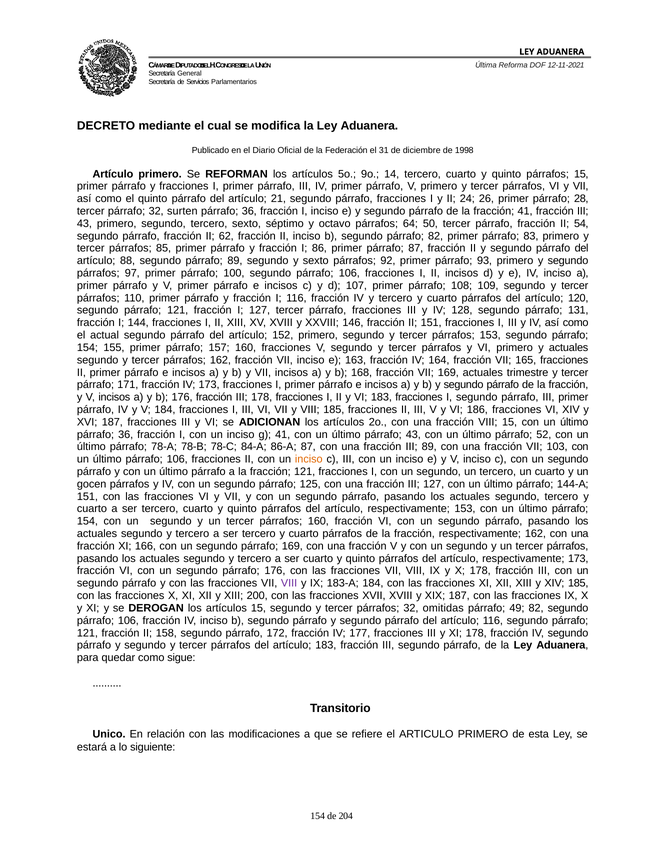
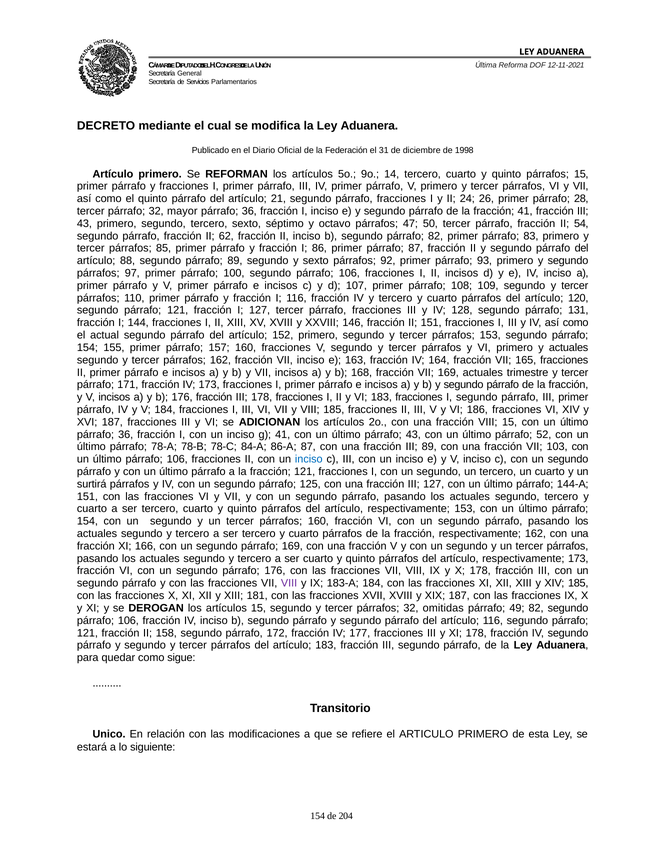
surten: surten -> mayor
64: 64 -> 47
inciso at (309, 459) colour: orange -> blue
gocen: gocen -> surtirá
200: 200 -> 181
